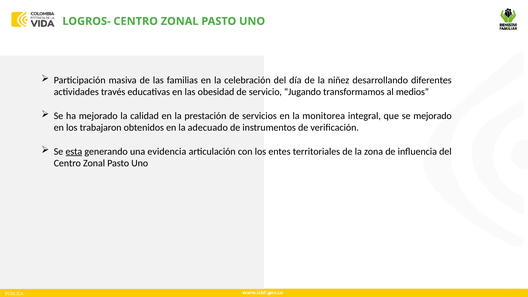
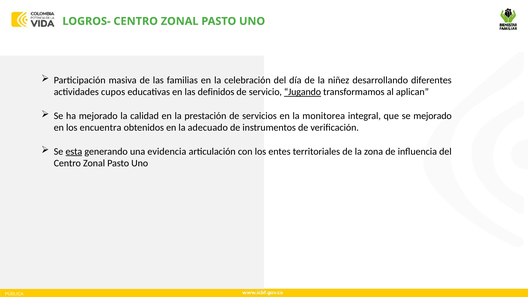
través: través -> cupos
obesidad: obesidad -> definidos
Jugando underline: none -> present
medios: medios -> aplican
trabajaron: trabajaron -> encuentra
